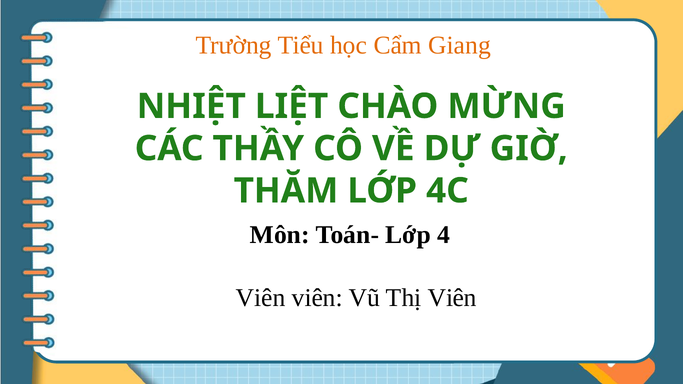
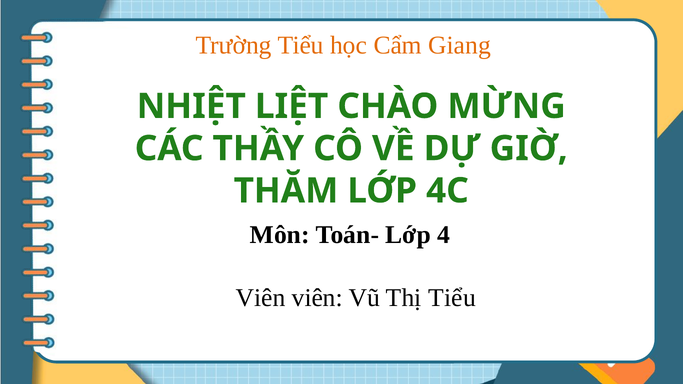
Thị Viên: Viên -> Tiểu
